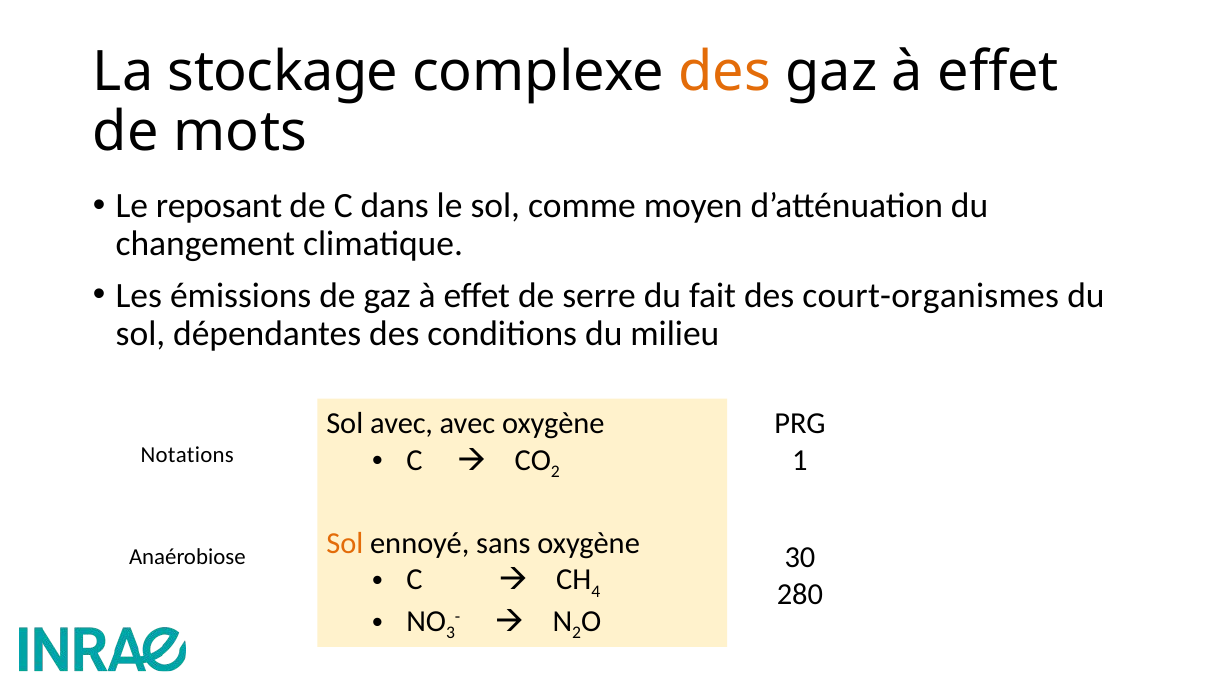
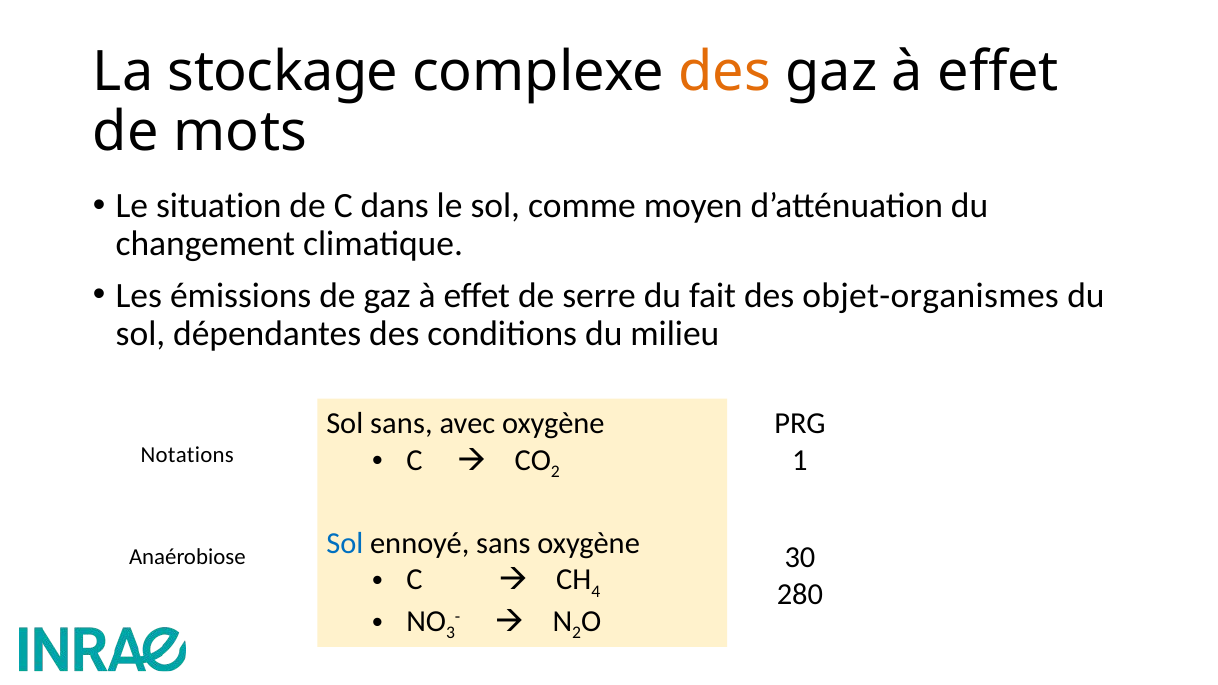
reposant: reposant -> situation
court-organismes: court-organismes -> objet-organismes
Sol avec: avec -> sans
Sol at (345, 543) colour: orange -> blue
